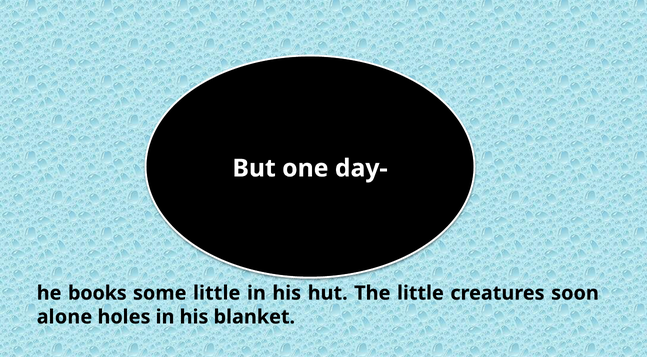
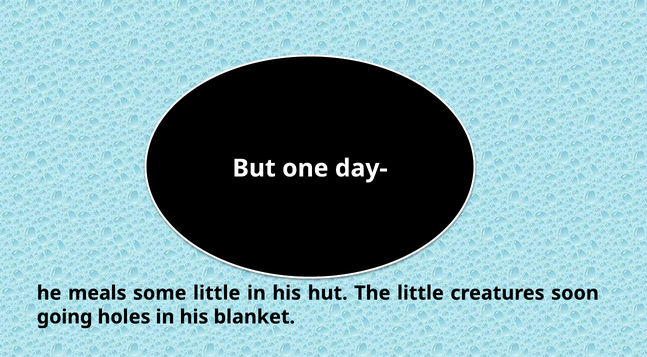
books: books -> meals
alone: alone -> going
